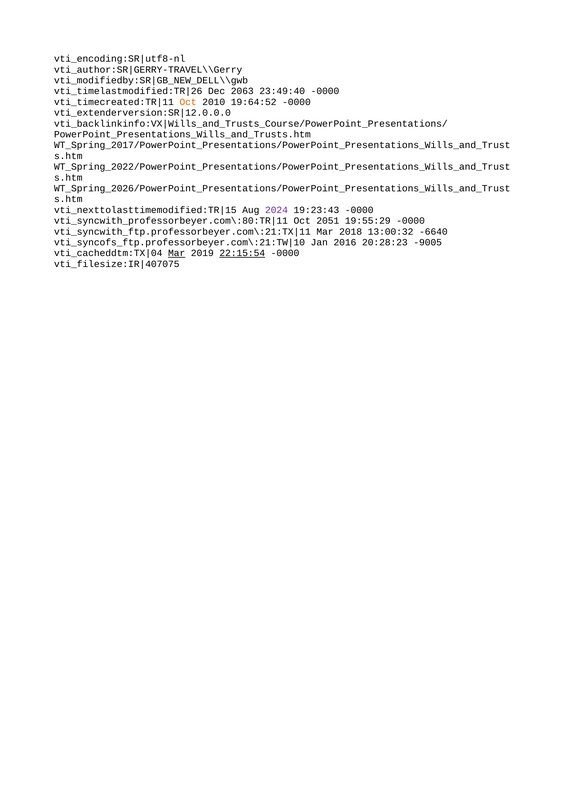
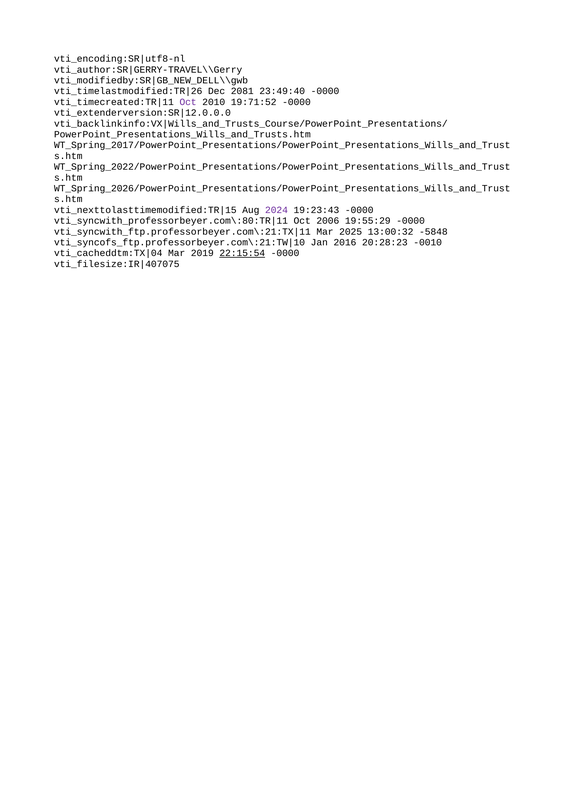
2063: 2063 -> 2081
Oct at (188, 102) colour: orange -> purple
19:64:52: 19:64:52 -> 19:71:52
2051: 2051 -> 2006
2018: 2018 -> 2025
-6640: -6640 -> -5848
-9005: -9005 -> -0010
Mar at (177, 253) underline: present -> none
